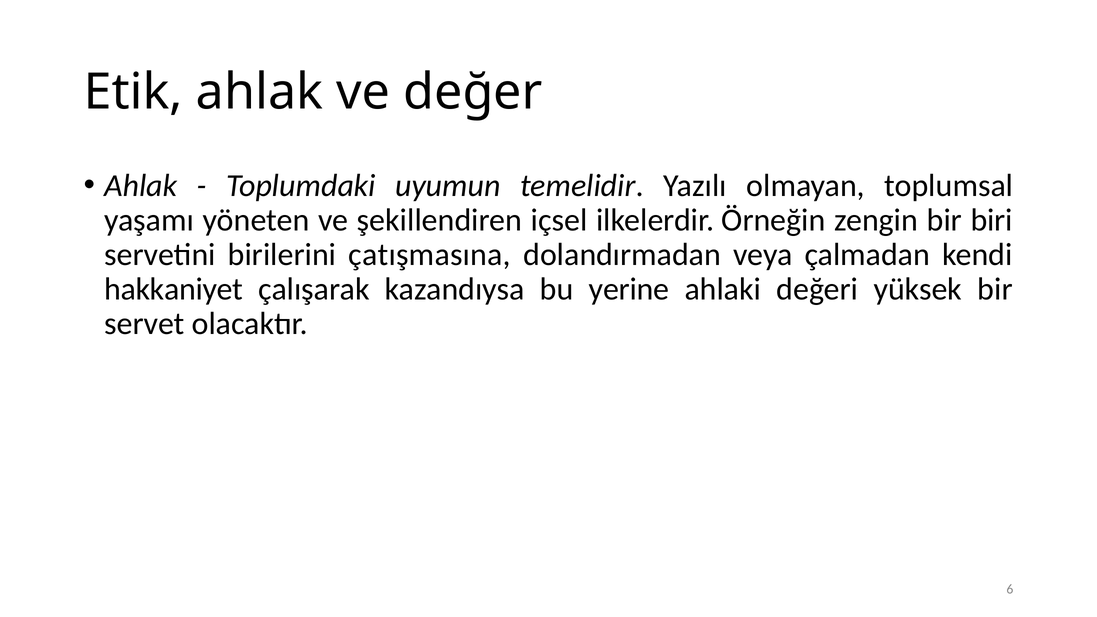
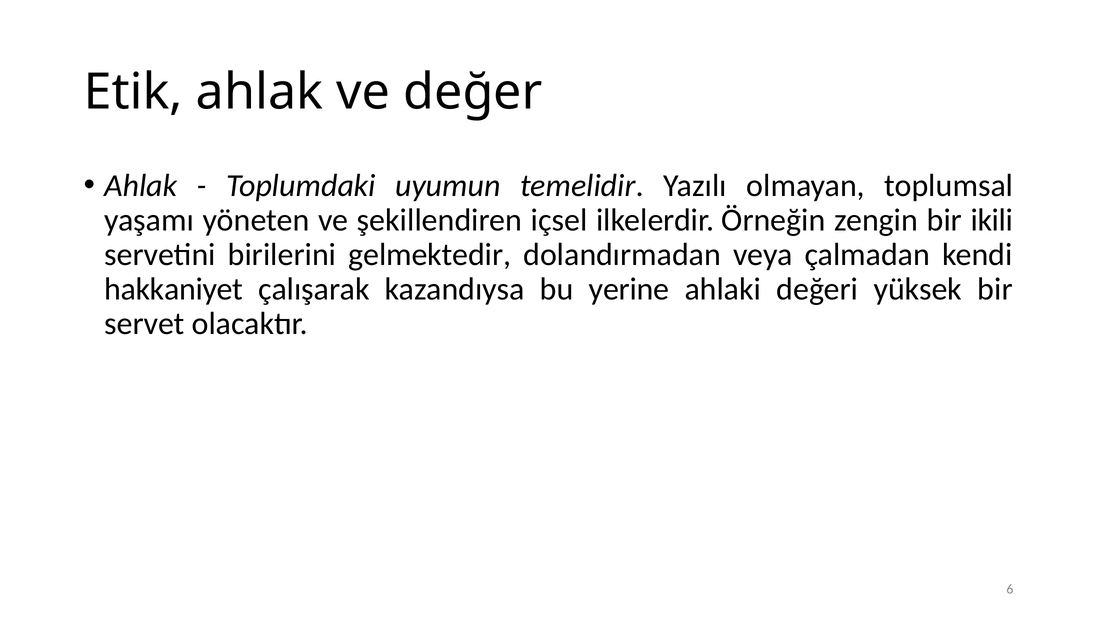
biri: biri -> ikili
çatışmasına: çatışmasına -> gelmektedir
